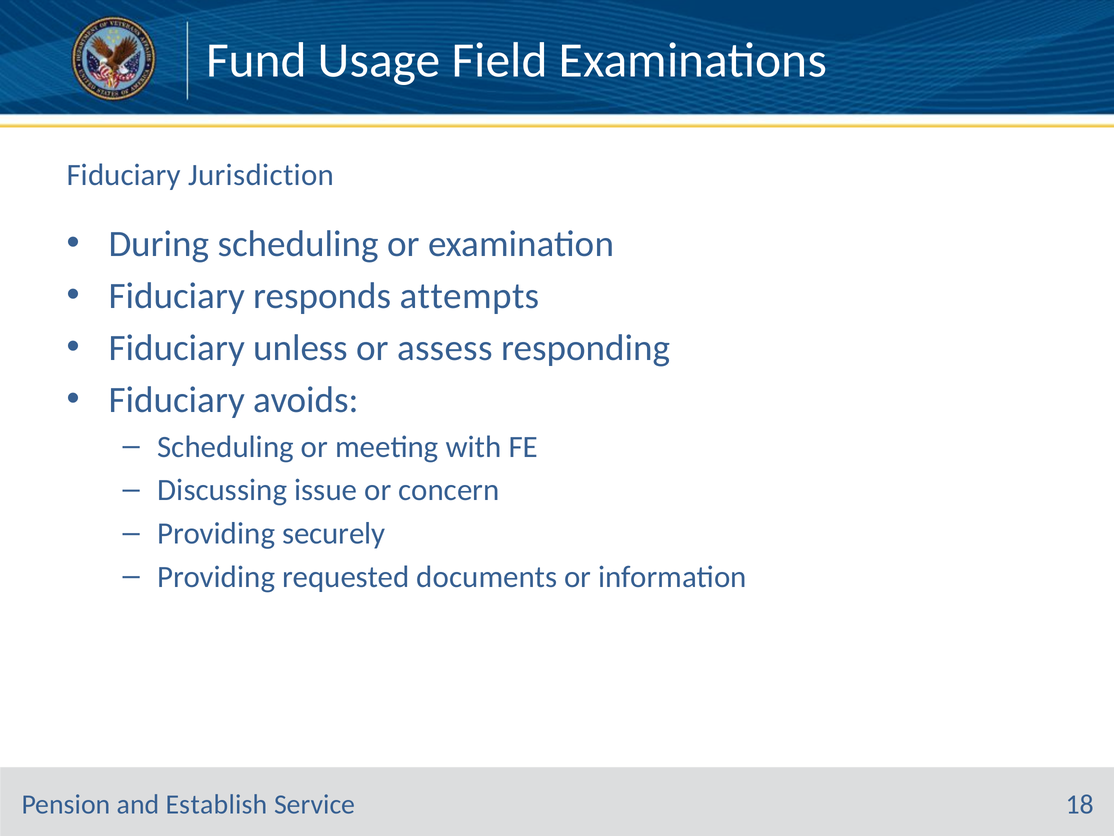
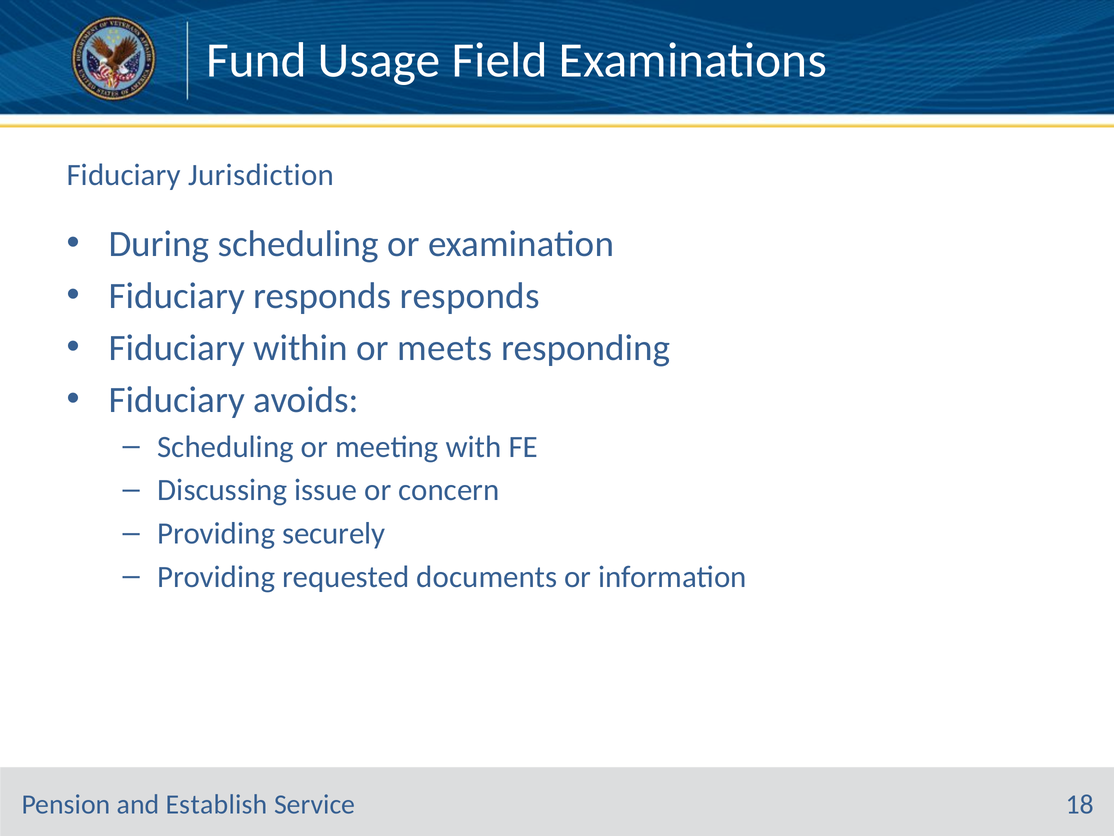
responds attempts: attempts -> responds
unless: unless -> within
assess: assess -> meets
